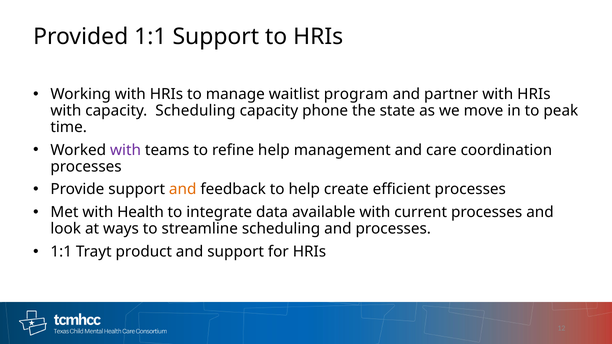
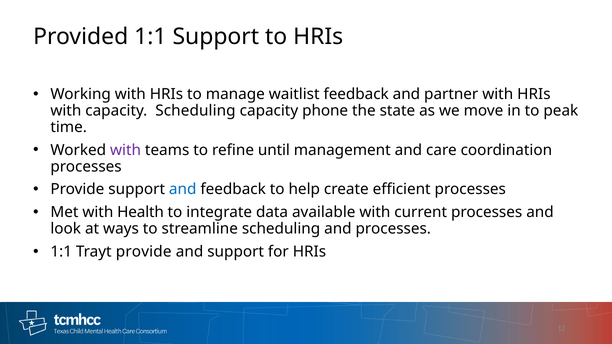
waitlist program: program -> feedback
refine help: help -> until
and at (183, 190) colour: orange -> blue
Trayt product: product -> provide
